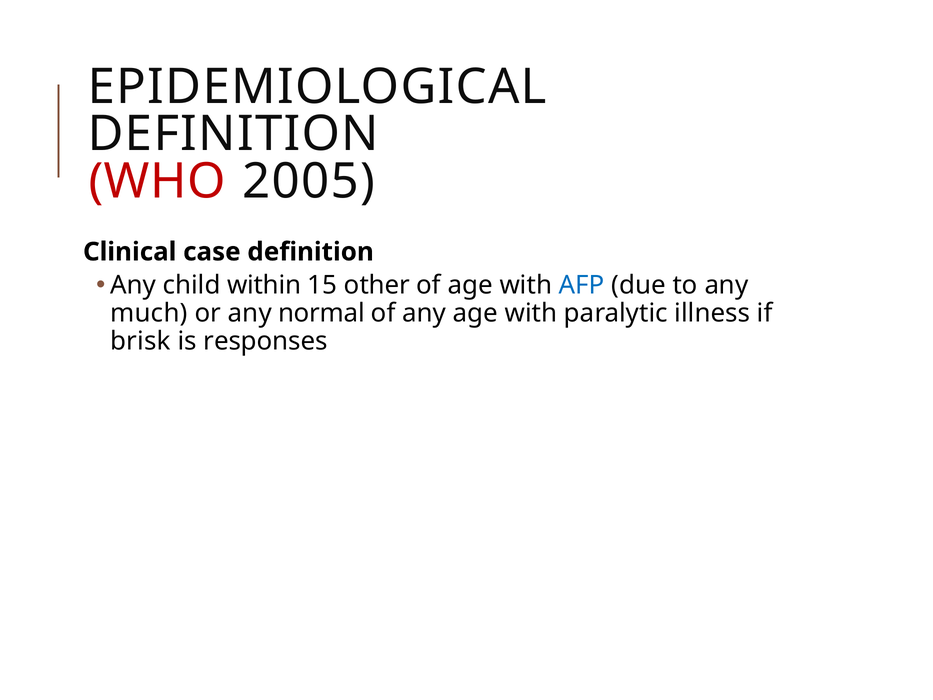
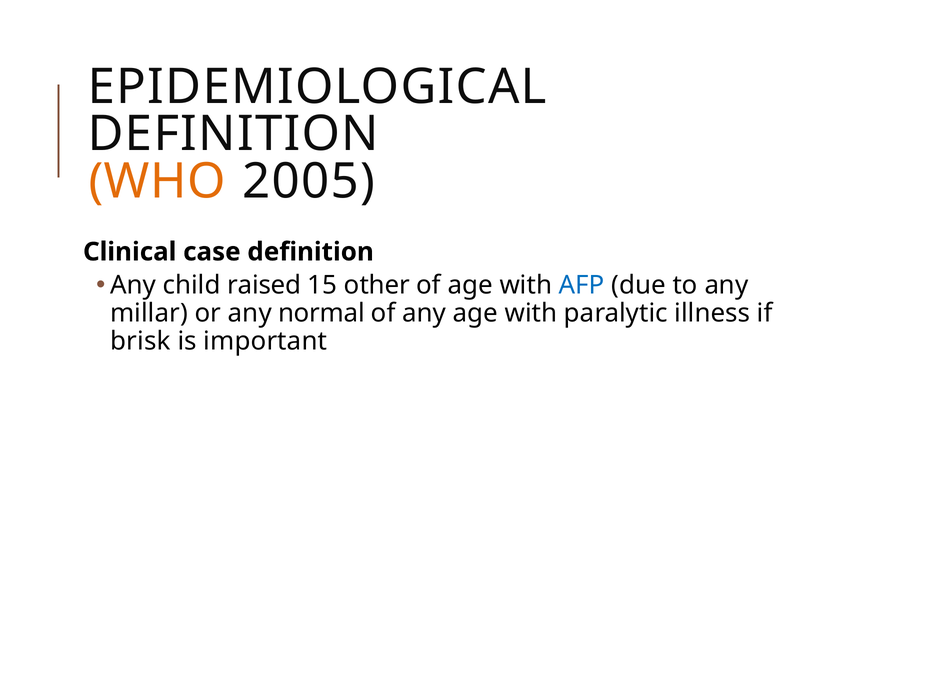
WHO colour: red -> orange
within: within -> raised
much: much -> millar
responses: responses -> important
